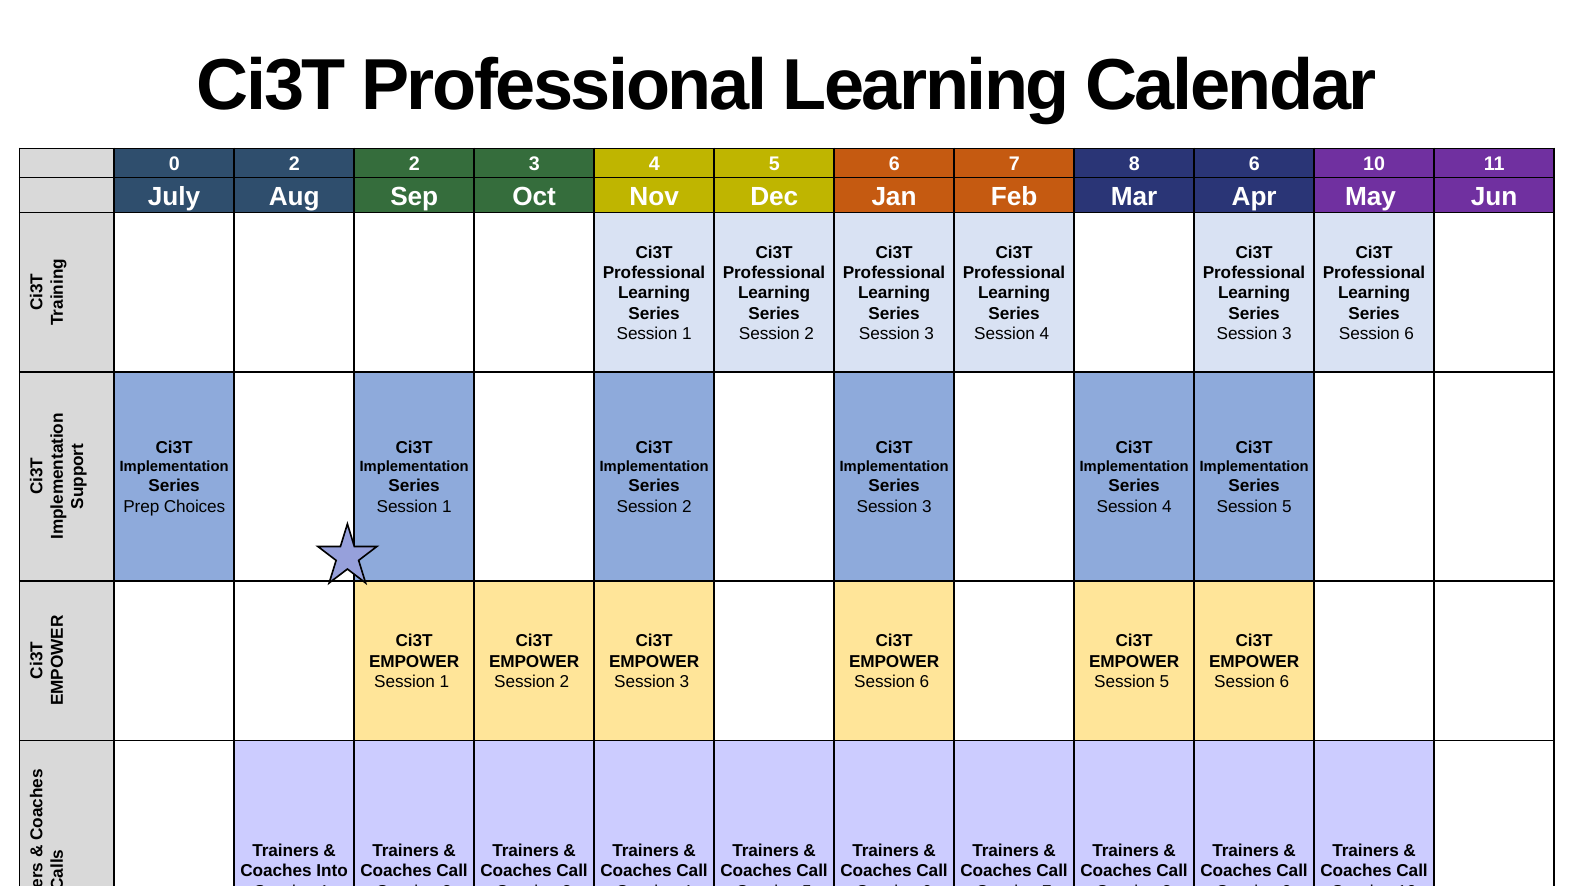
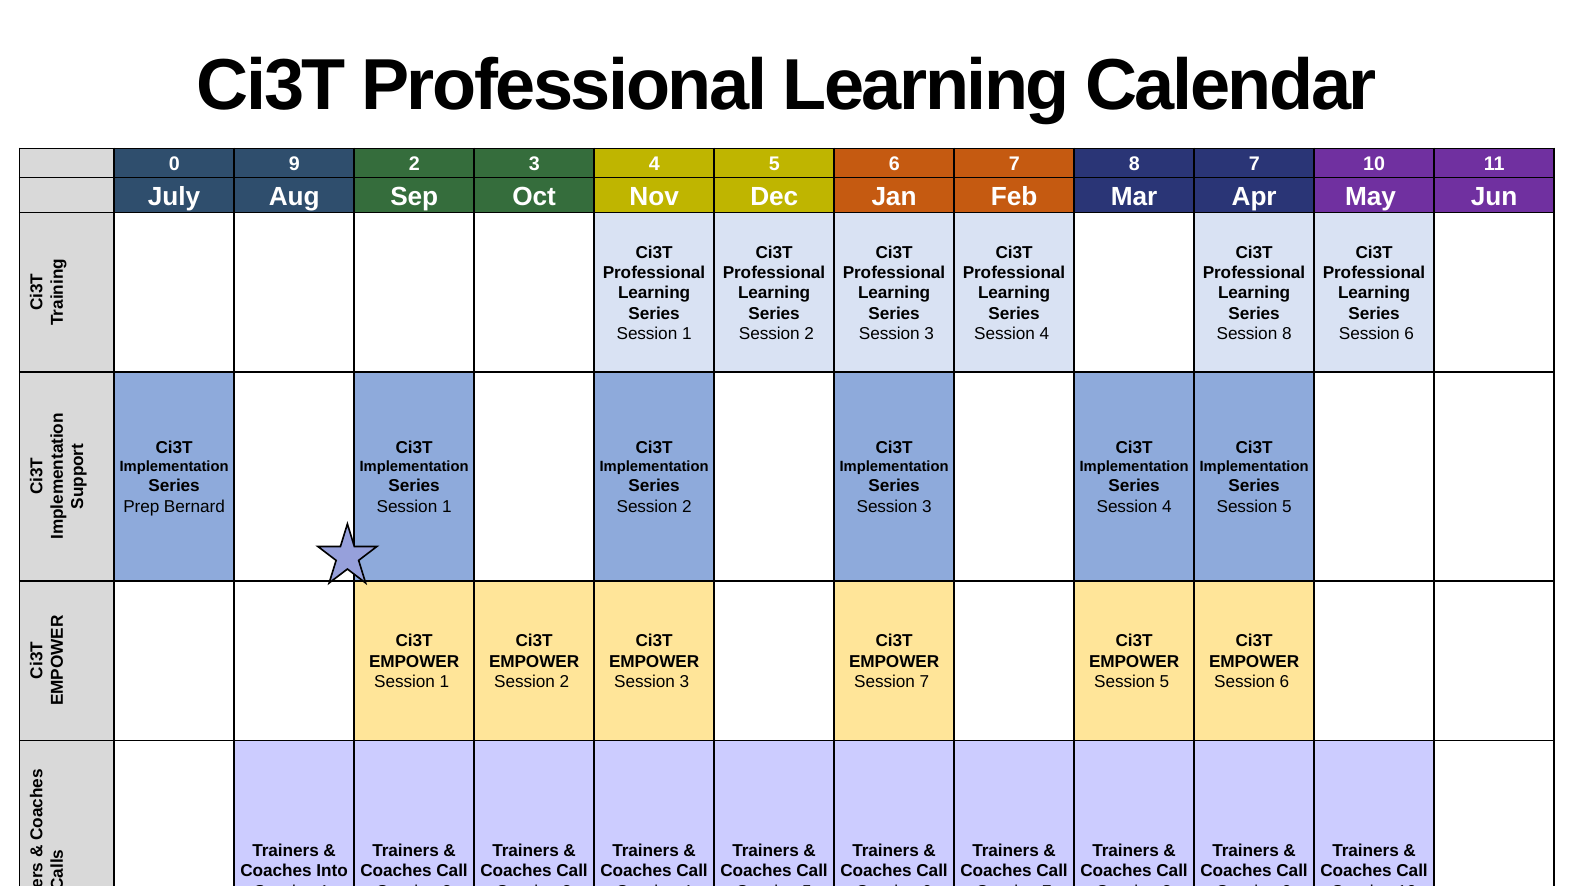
0 2: 2 -> 9
8 6: 6 -> 7
3 at (1287, 334): 3 -> 8
Choices: Choices -> Bernard
6 at (924, 681): 6 -> 7
